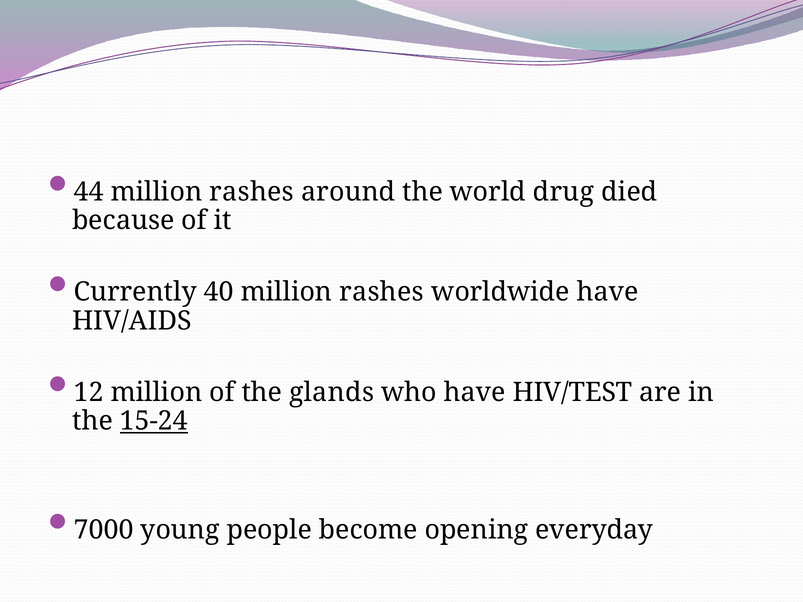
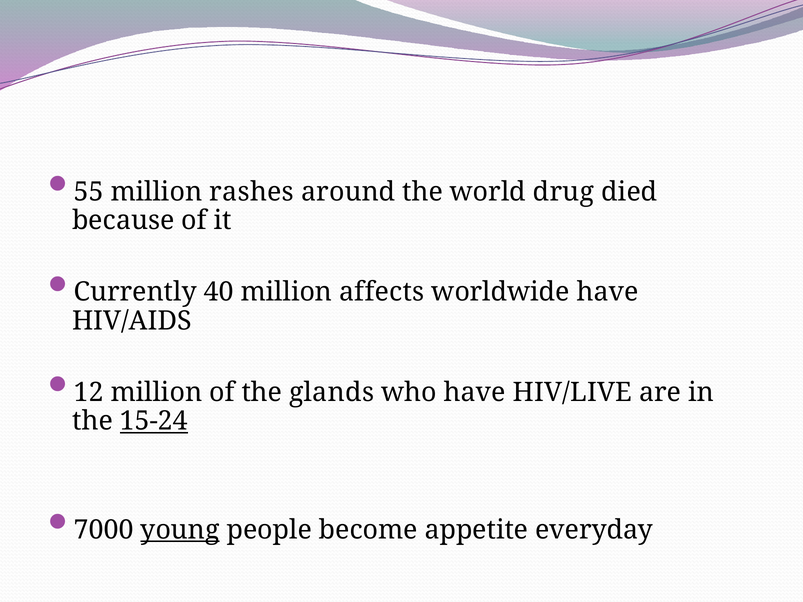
44: 44 -> 55
40 million rashes: rashes -> affects
HIV/TEST: HIV/TEST -> HIV/LIVE
young underline: none -> present
opening: opening -> appetite
